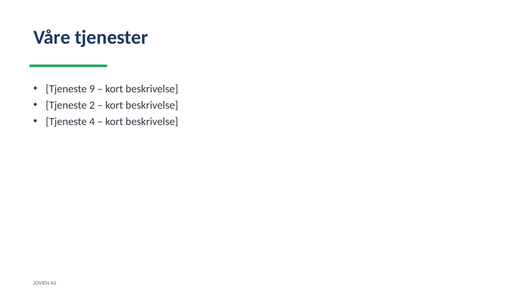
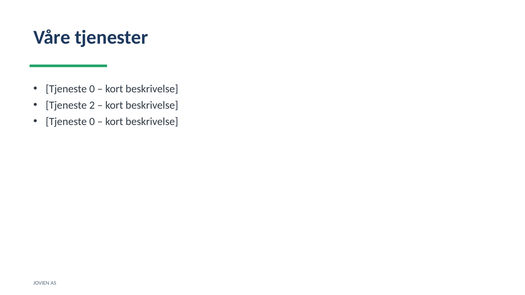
9 at (92, 89): 9 -> 0
4 at (92, 122): 4 -> 0
